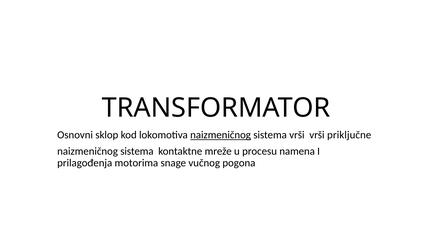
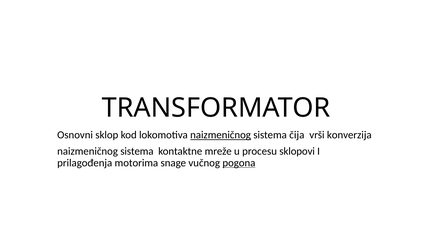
sistema vrši: vrši -> čija
priključne: priključne -> konverzija
namena: namena -> sklopovi
pogona underline: none -> present
